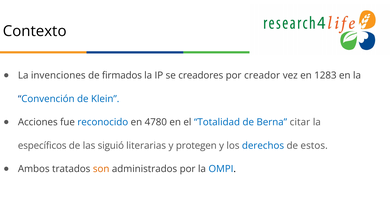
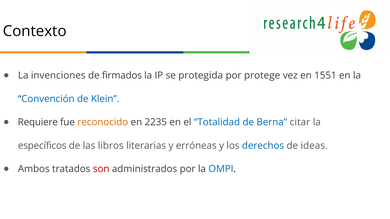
creadores: creadores -> protegida
creador: creador -> protege
1283: 1283 -> 1551
Acciones: Acciones -> Requiere
reconocido colour: blue -> orange
4780: 4780 -> 2235
siguió: siguió -> libros
protegen: protegen -> erróneas
estos: estos -> ideas
son colour: orange -> red
